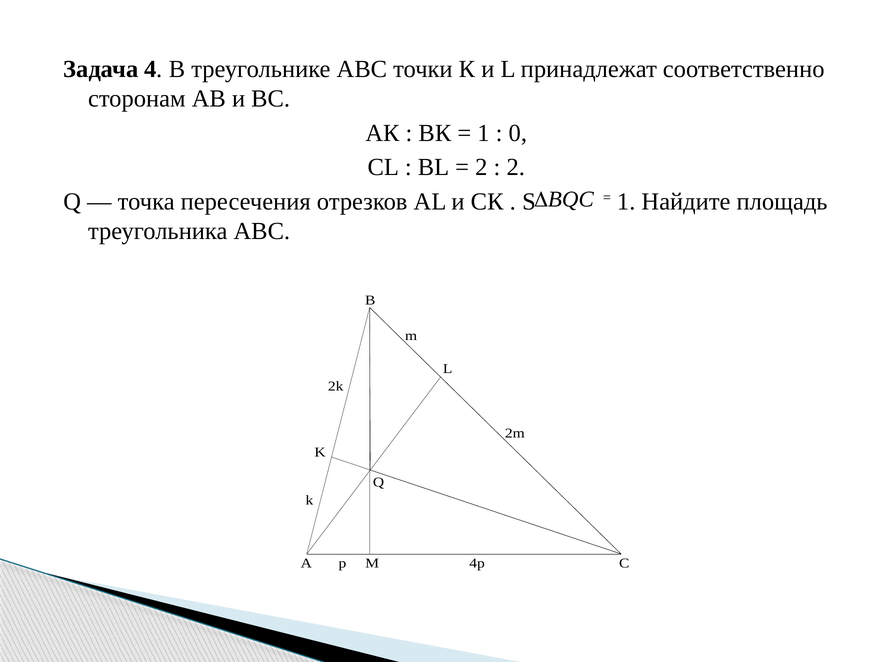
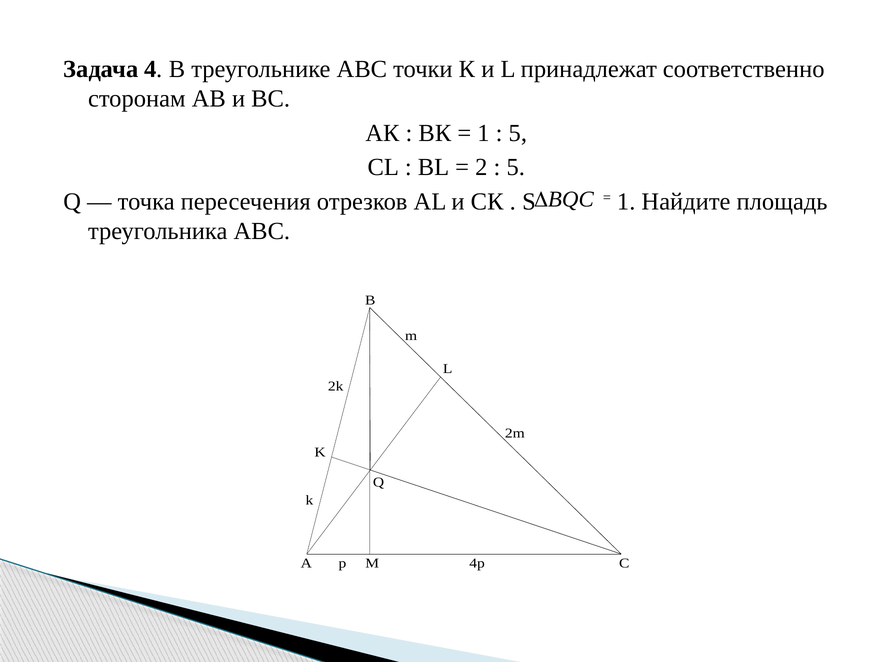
0 at (518, 133): 0 -> 5
2 at (516, 167): 2 -> 5
